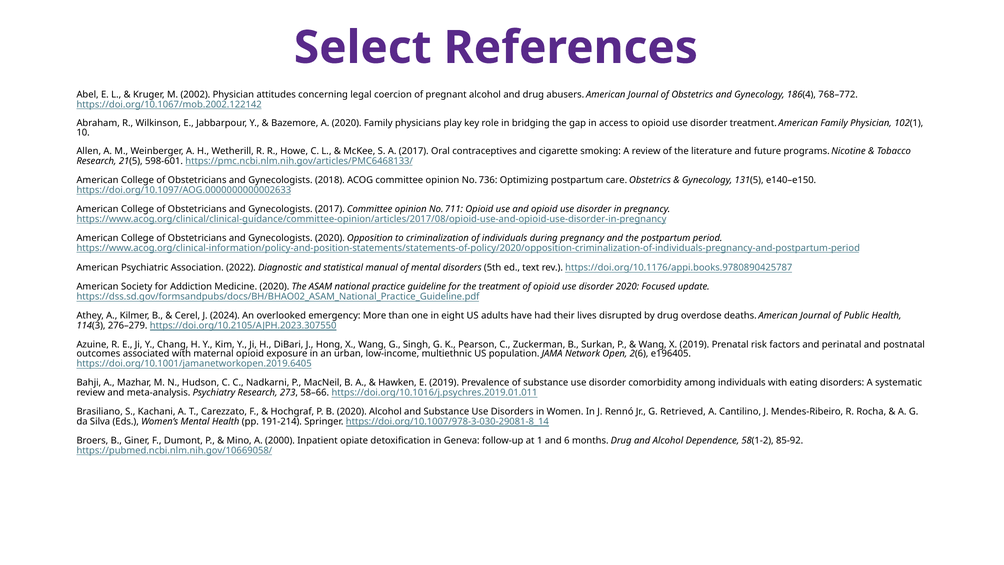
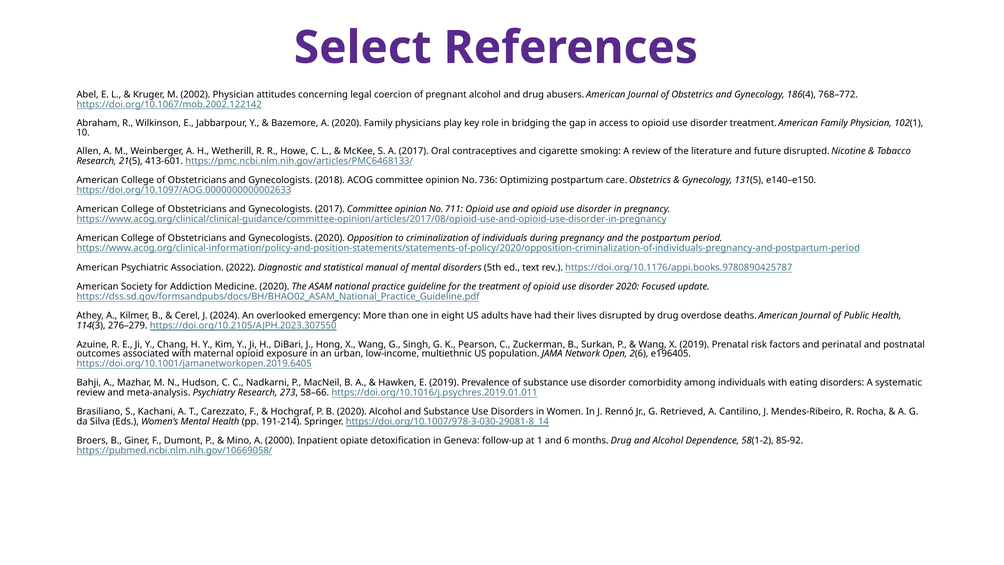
future programs: programs -> disrupted
598-601: 598-601 -> 413-601
